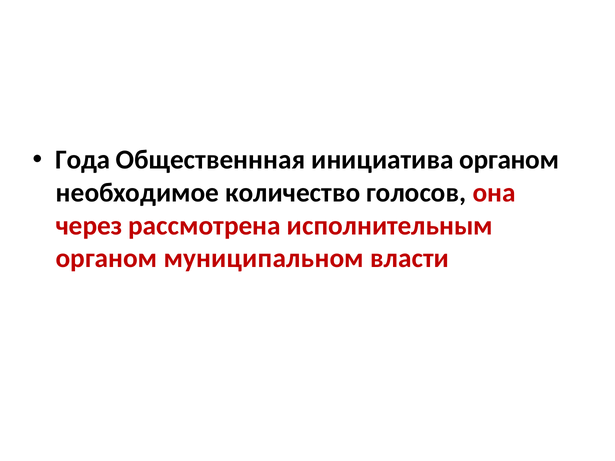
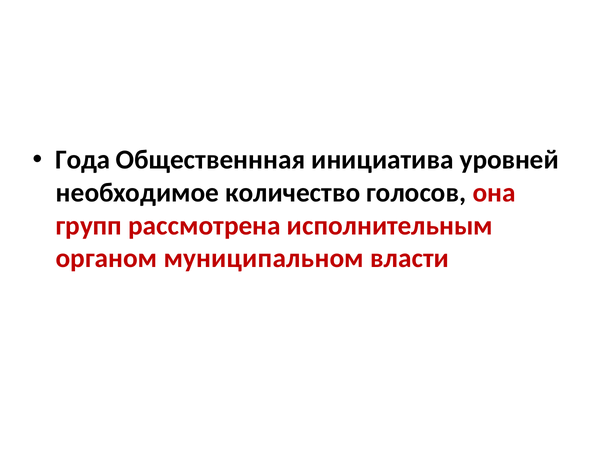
инициатива органом: органом -> уровней
через: через -> групп
